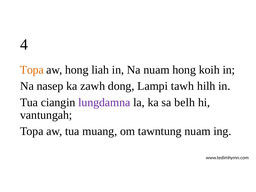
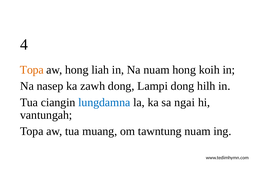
Lampi tawh: tawh -> dong
lungdamna colour: purple -> blue
belh: belh -> ngai
